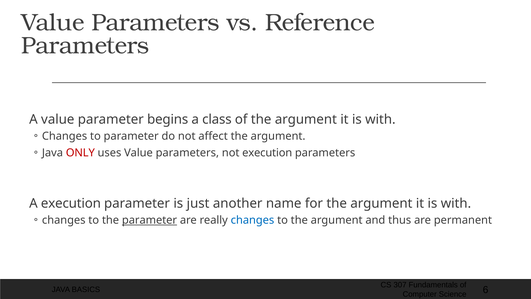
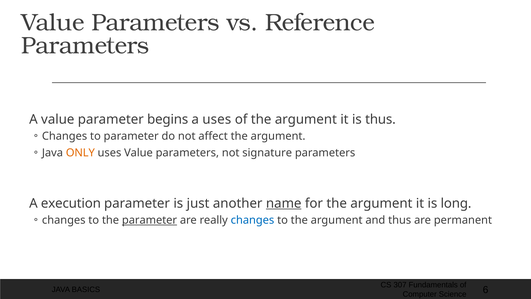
a class: class -> uses
with at (380, 119): with -> thus
ONLY colour: red -> orange
not execution: execution -> signature
name underline: none -> present
with at (456, 203): with -> long
